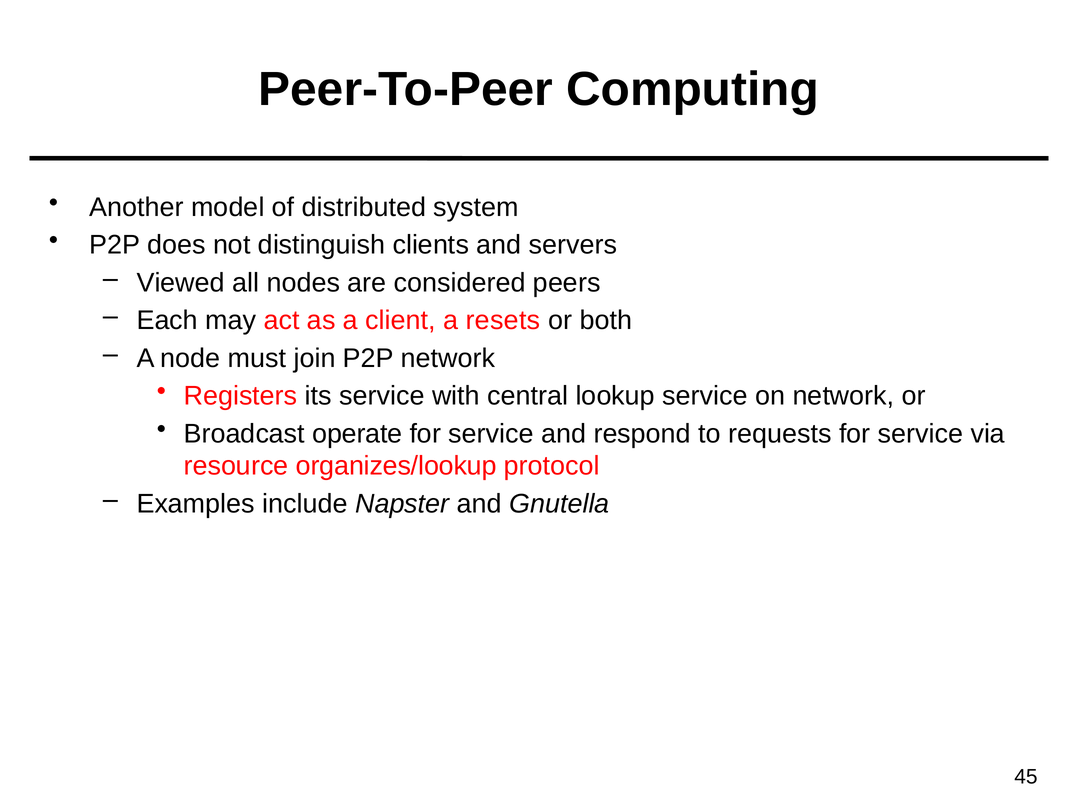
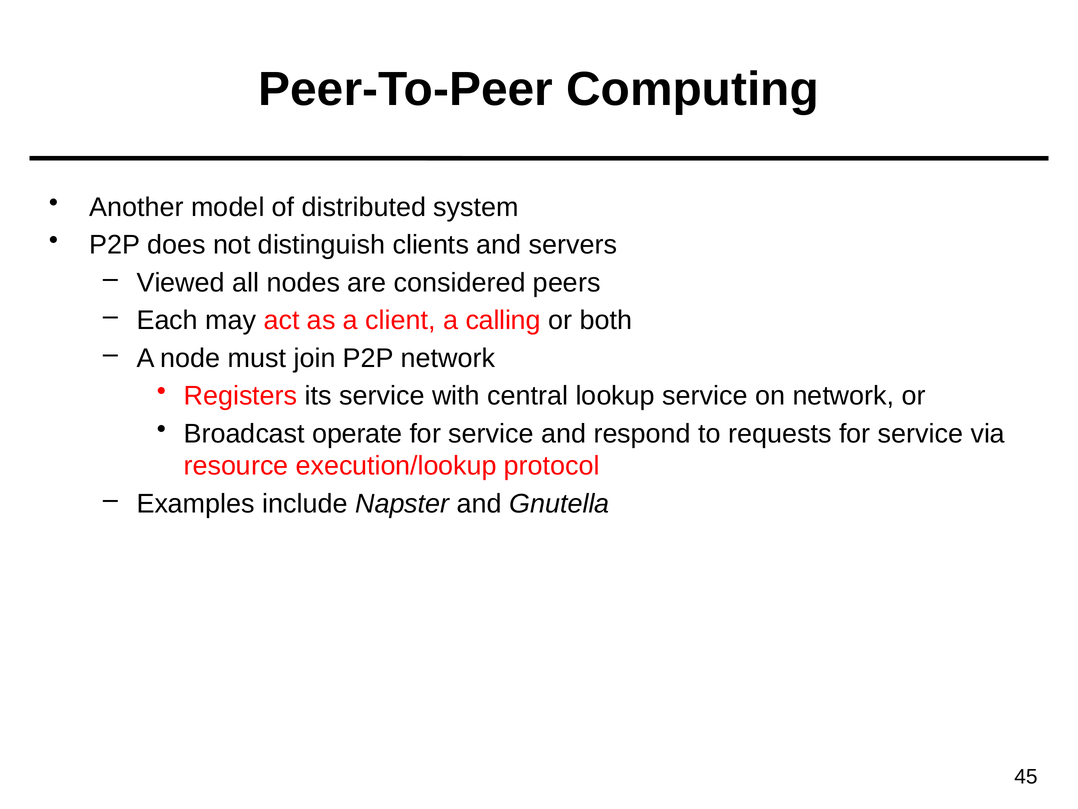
resets: resets -> calling
organizes/lookup: organizes/lookup -> execution/lookup
